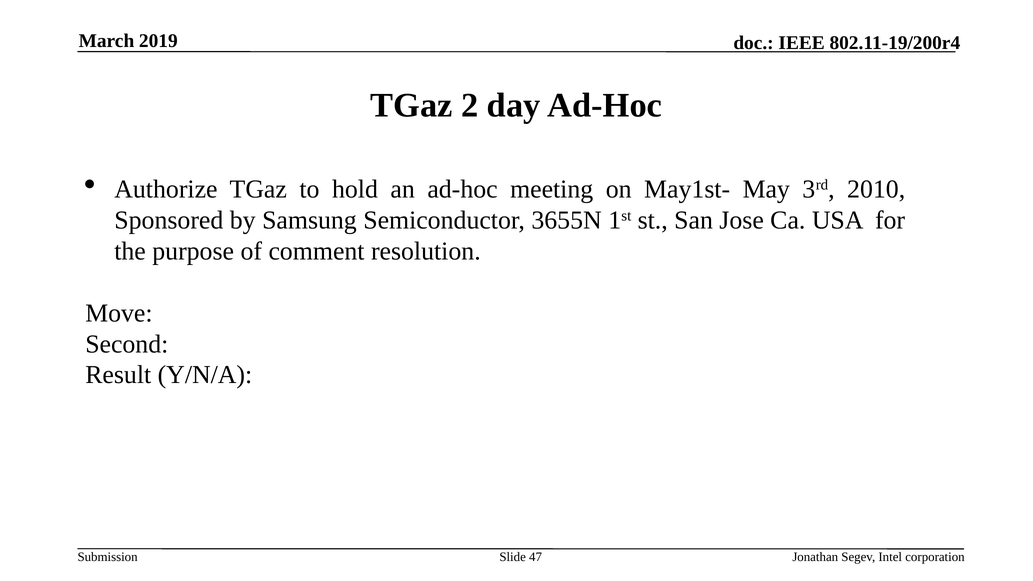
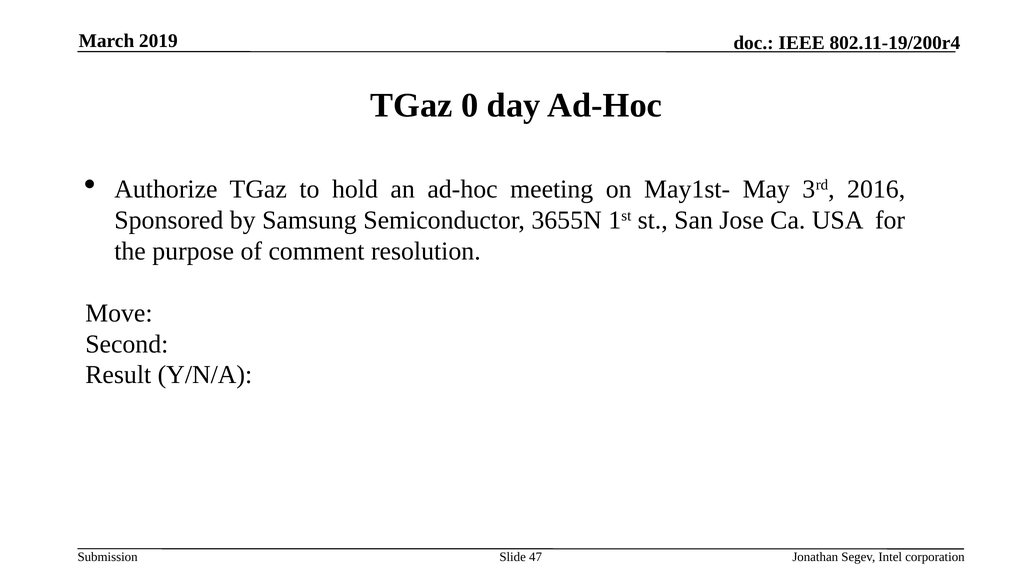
2: 2 -> 0
2010: 2010 -> 2016
